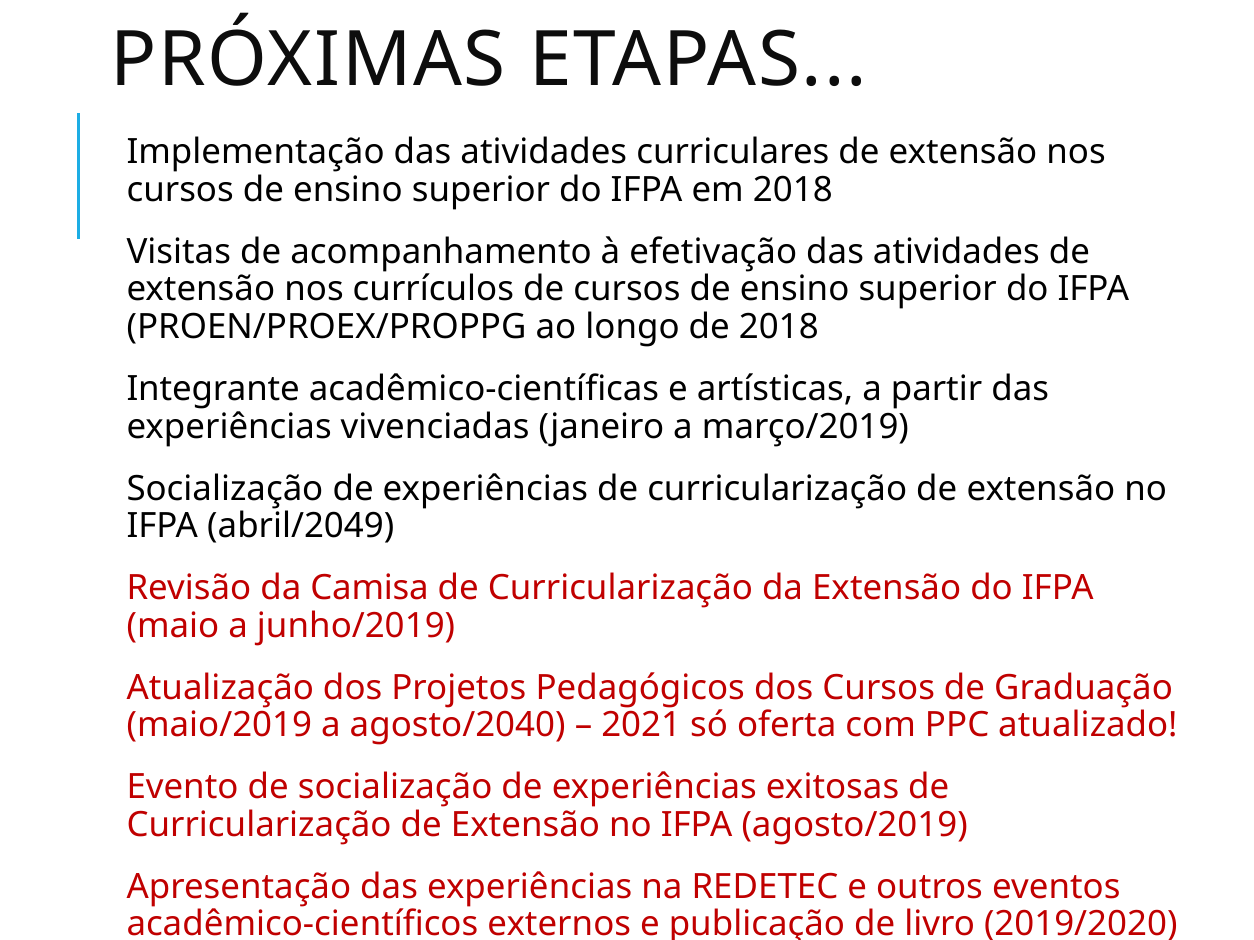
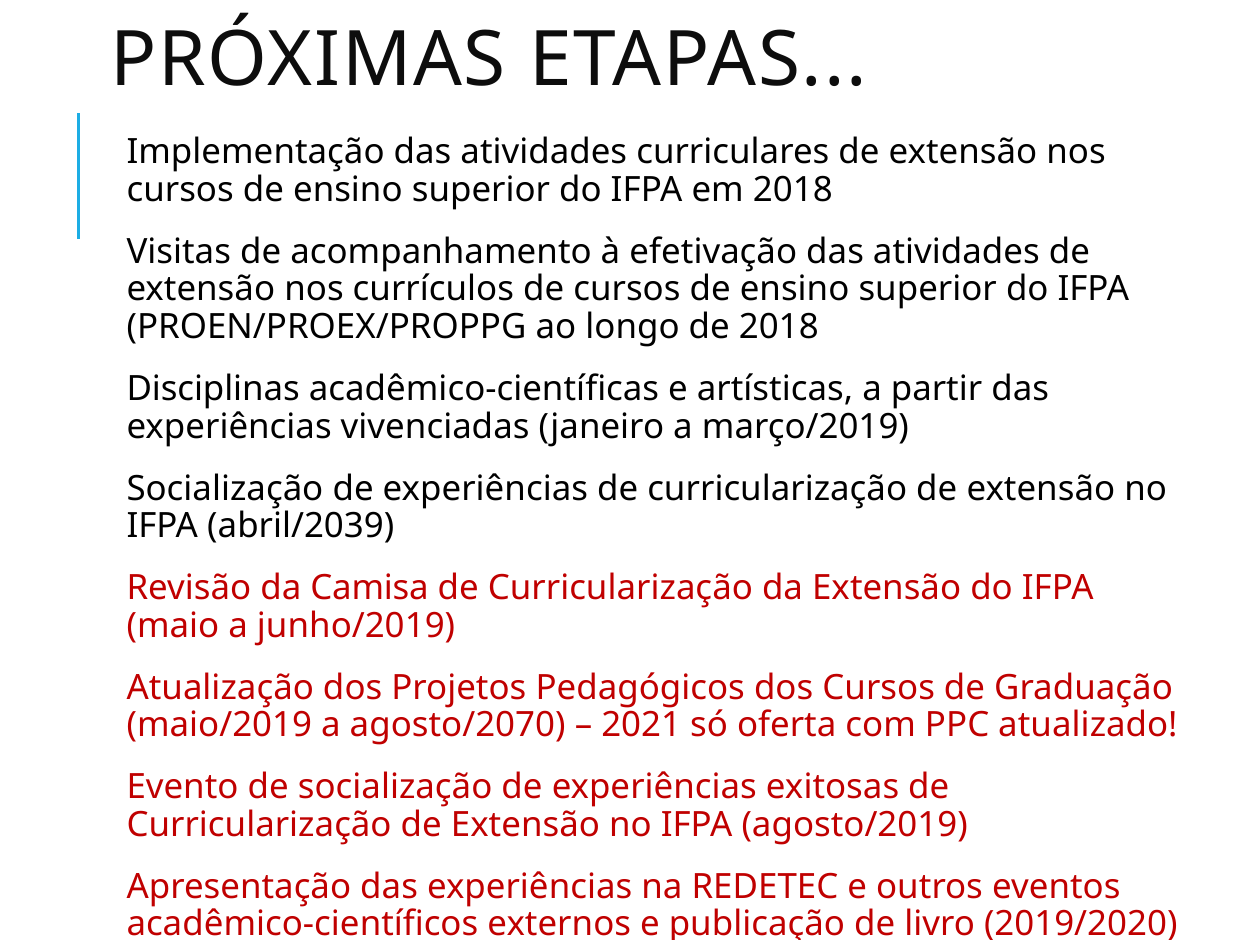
Integrante: Integrante -> Disciplinas
abril/2049: abril/2049 -> abril/2039
agosto/2040: agosto/2040 -> agosto/2070
